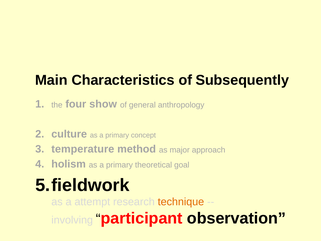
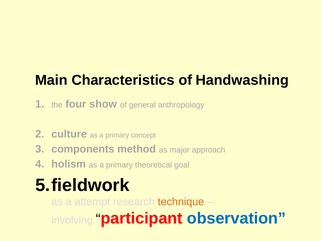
Subsequently: Subsequently -> Handwashing
temperature: temperature -> components
observation colour: black -> blue
